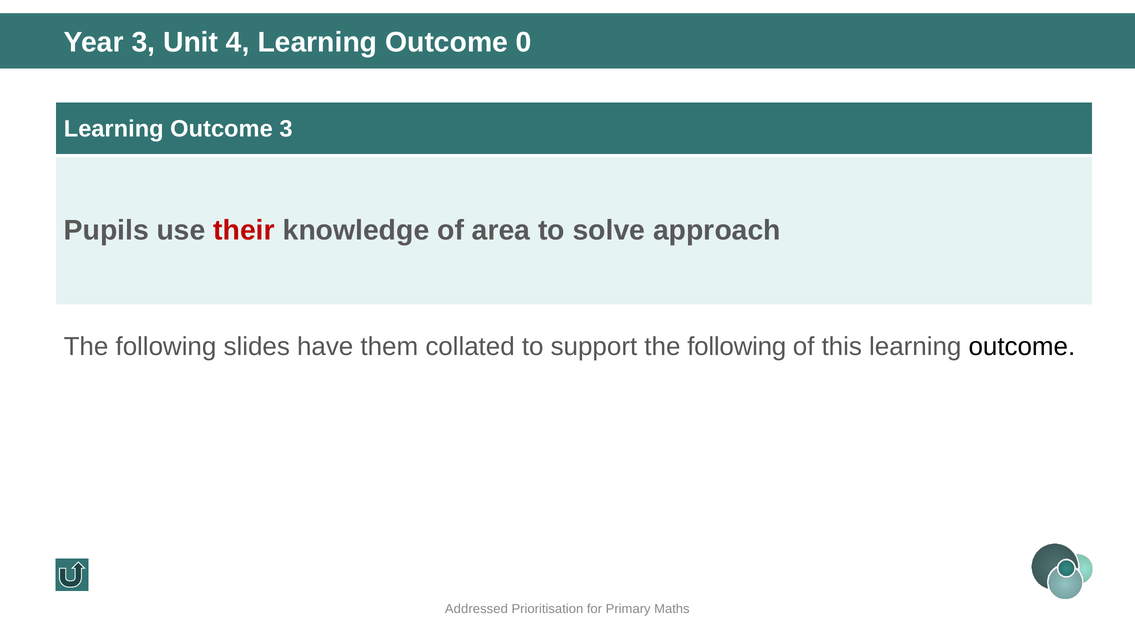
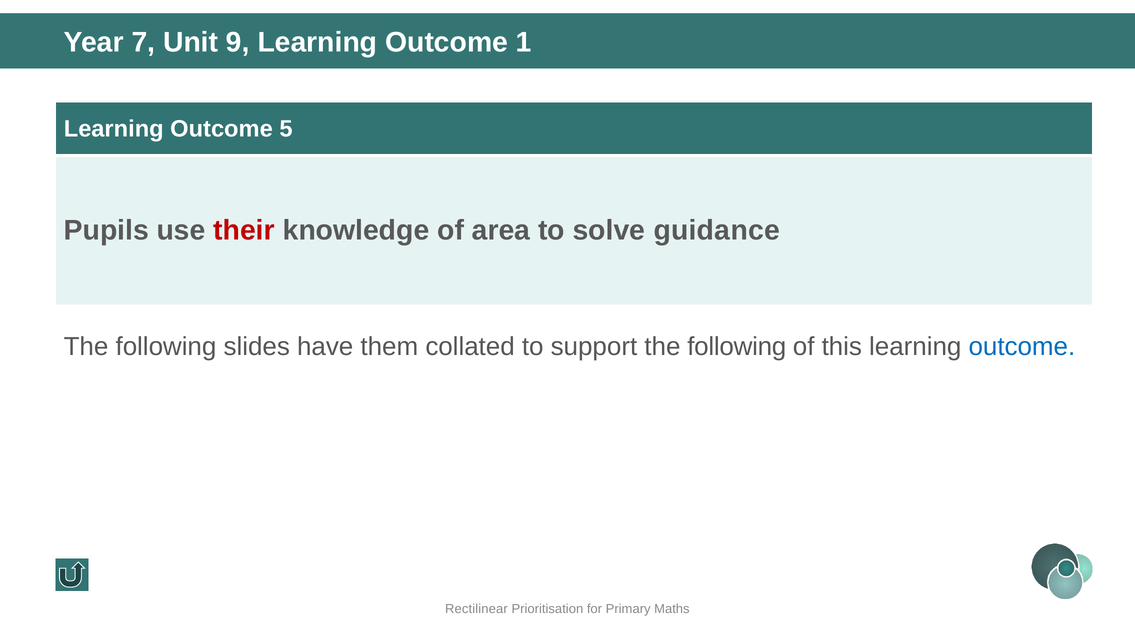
Year 3: 3 -> 7
4: 4 -> 9
0: 0 -> 1
Outcome 3: 3 -> 5
approach: approach -> guidance
outcome at (1022, 347) colour: black -> blue
Addressed: Addressed -> Rectilinear
